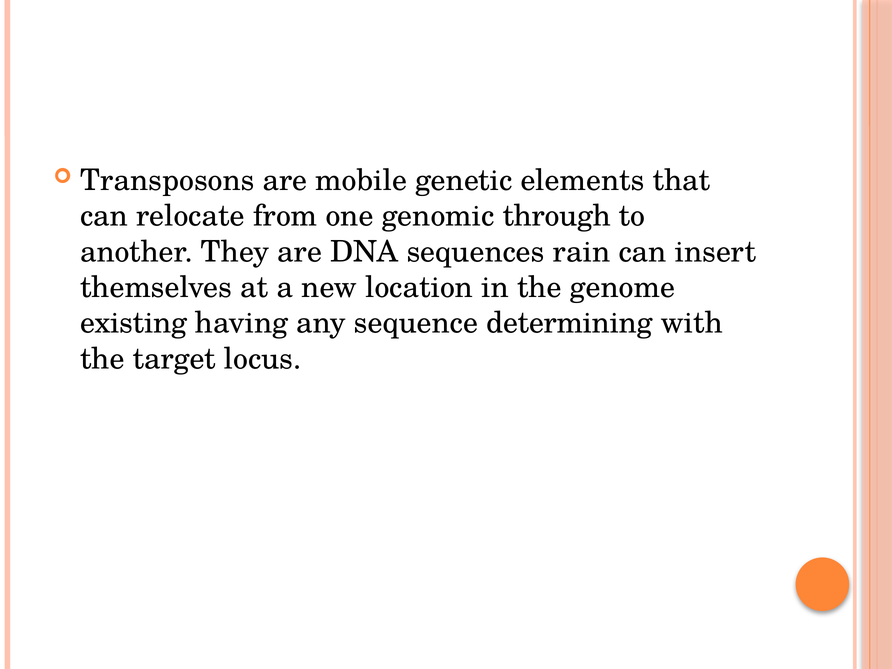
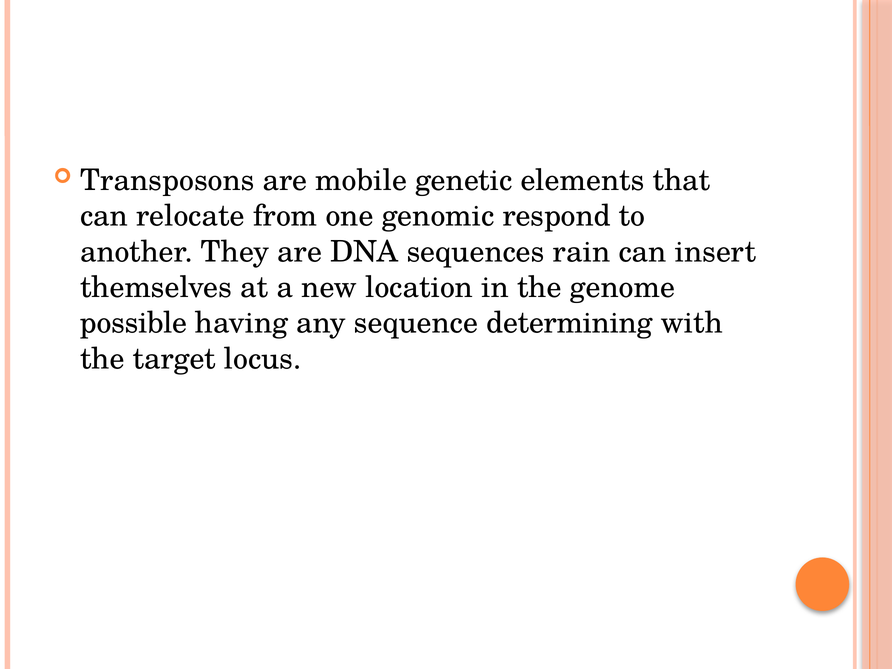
through: through -> respond
existing: existing -> possible
